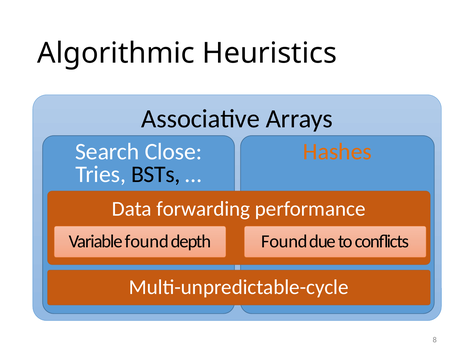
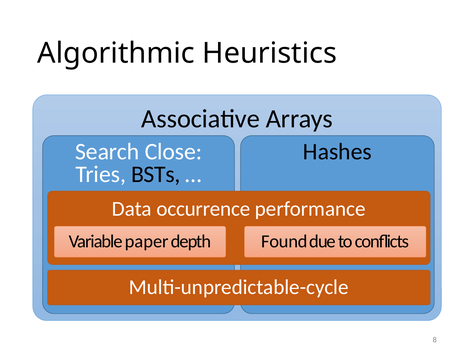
Hashes colour: orange -> black
forwarding: forwarding -> occurrence
Variable found: found -> paper
